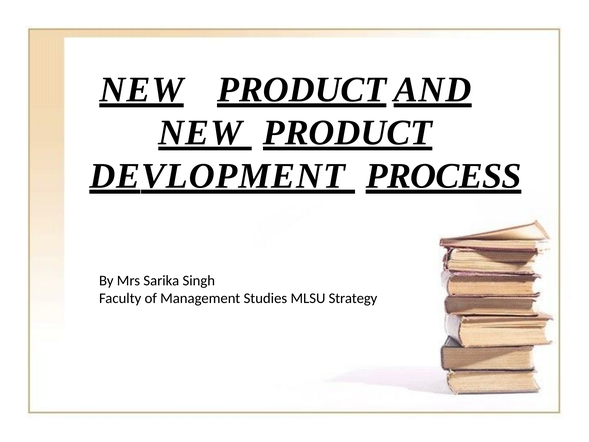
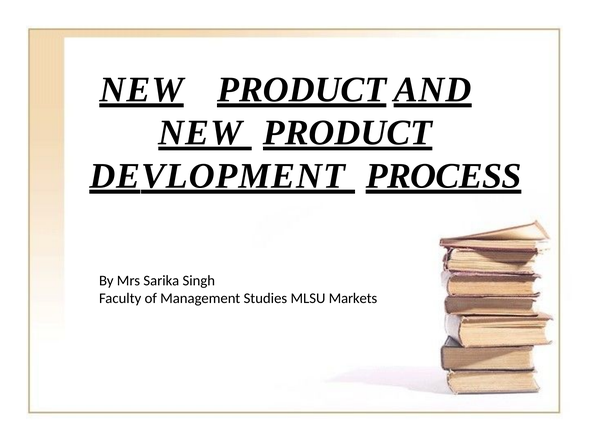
Strategy: Strategy -> Markets
